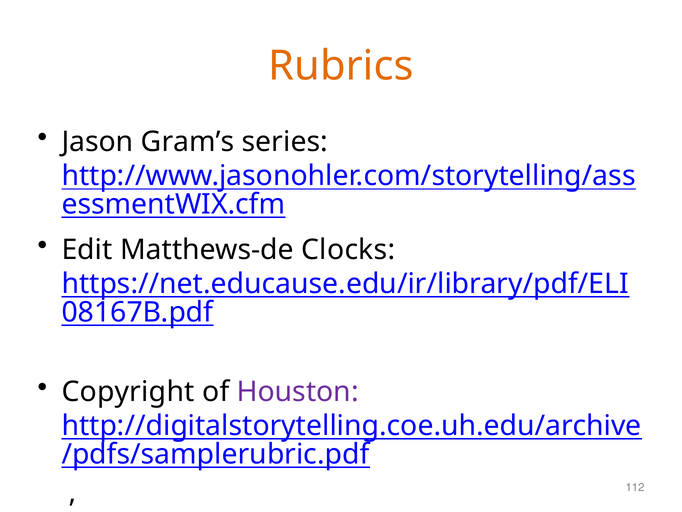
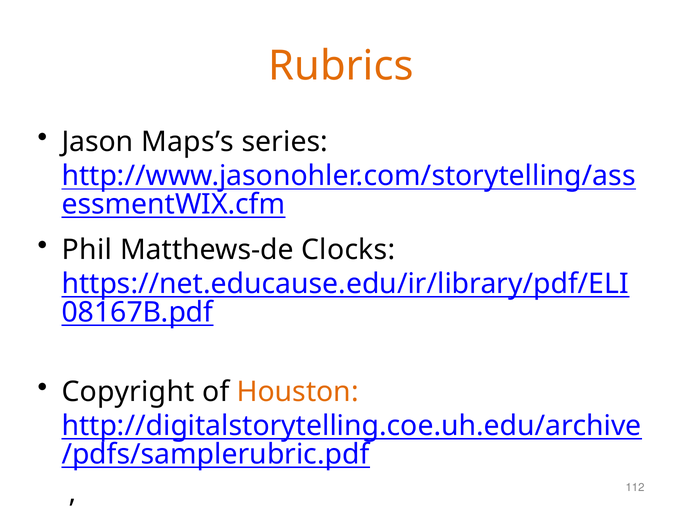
Gram’s: Gram’s -> Maps’s
Edit: Edit -> Phil
Houston colour: purple -> orange
